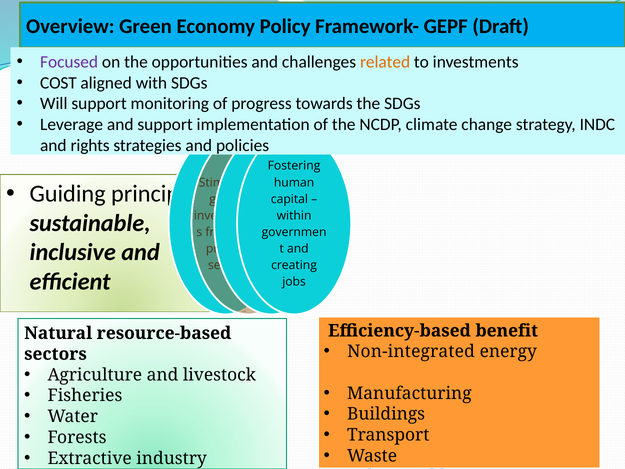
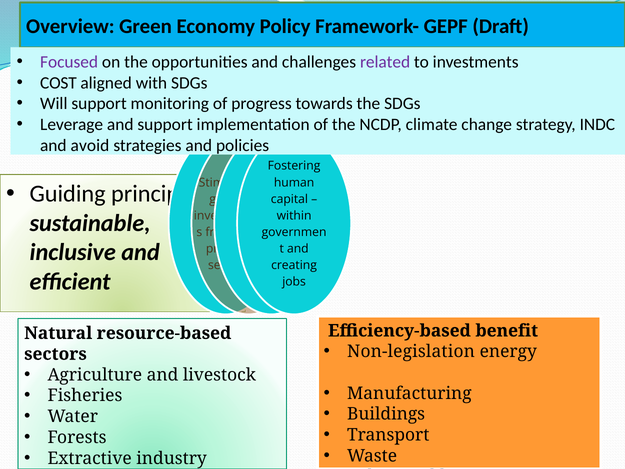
related colour: orange -> purple
rights: rights -> avoid
Non-integrated: Non-integrated -> Non-legislation
